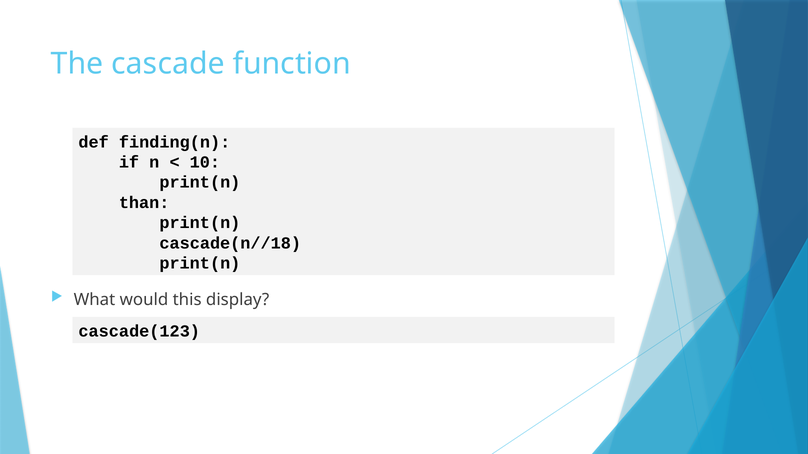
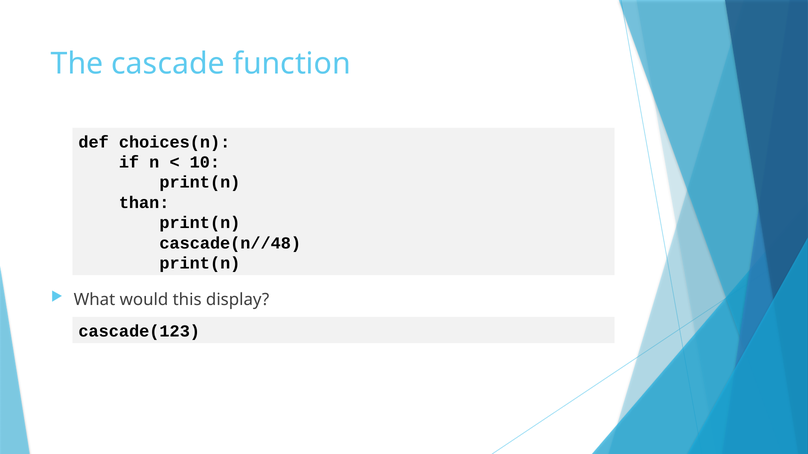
finding(n: finding(n -> choices(n
cascade(n//18: cascade(n//18 -> cascade(n//48
